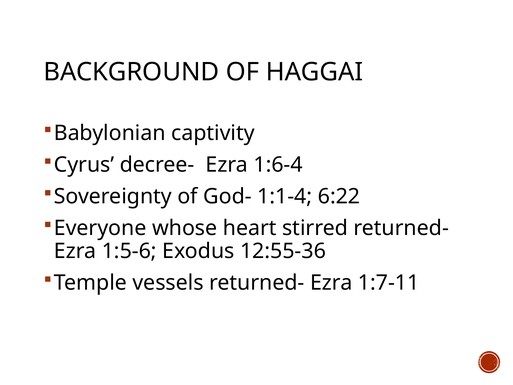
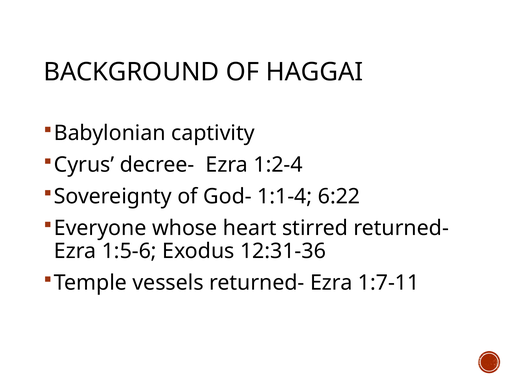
1:6-4: 1:6-4 -> 1:2-4
12:55-36: 12:55-36 -> 12:31-36
